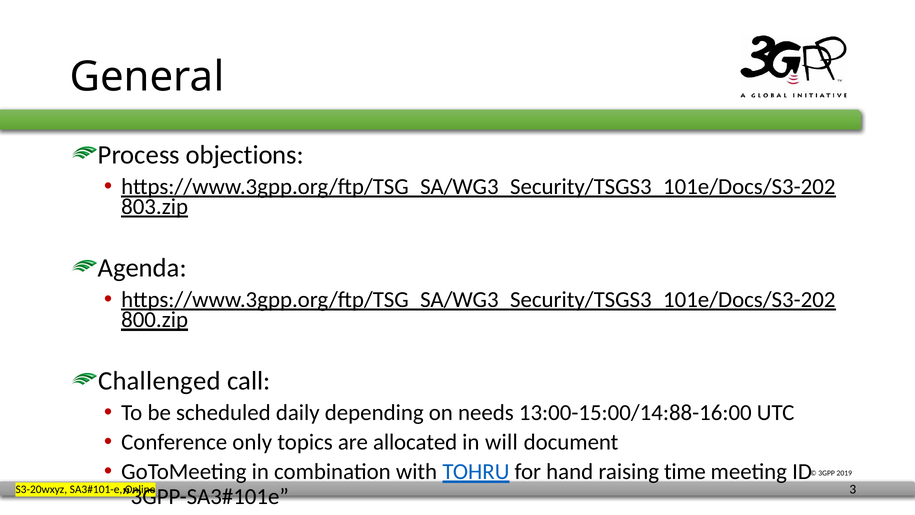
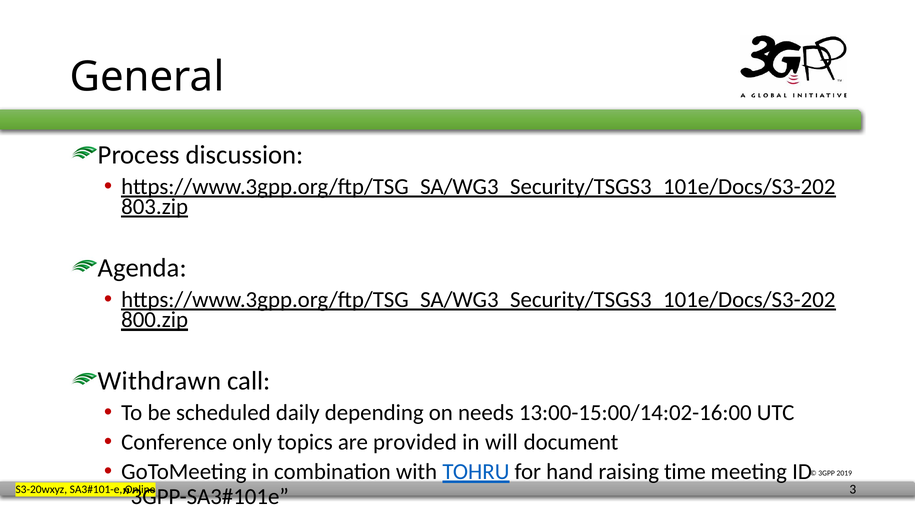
objections: objections -> discussion
Challenged: Challenged -> Withdrawn
13:00-15:00/14:88-16:00: 13:00-15:00/14:88-16:00 -> 13:00-15:00/14:02-16:00
allocated: allocated -> provided
